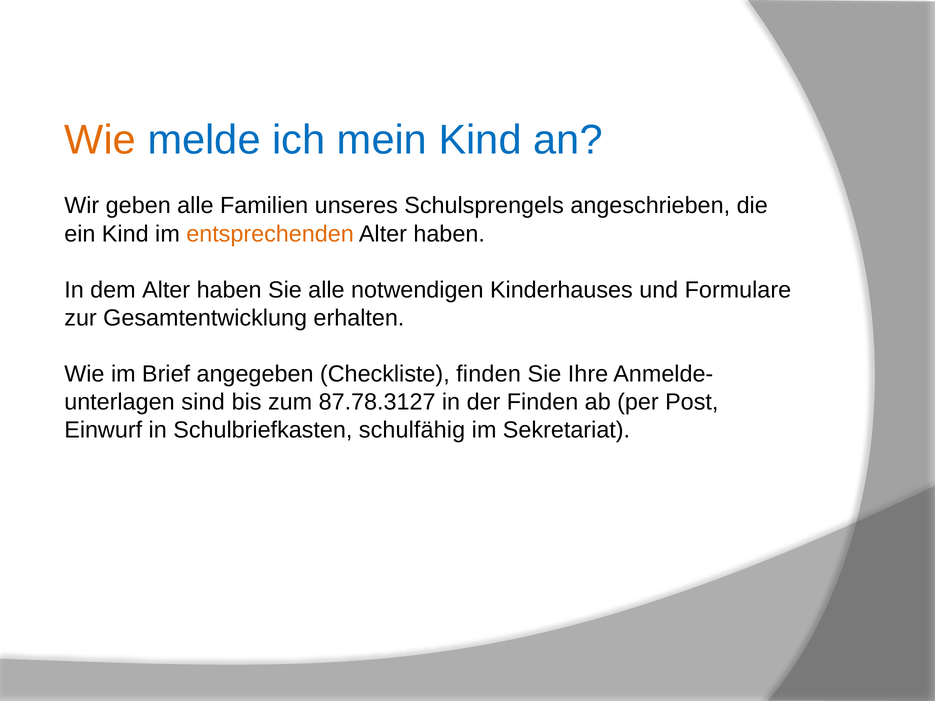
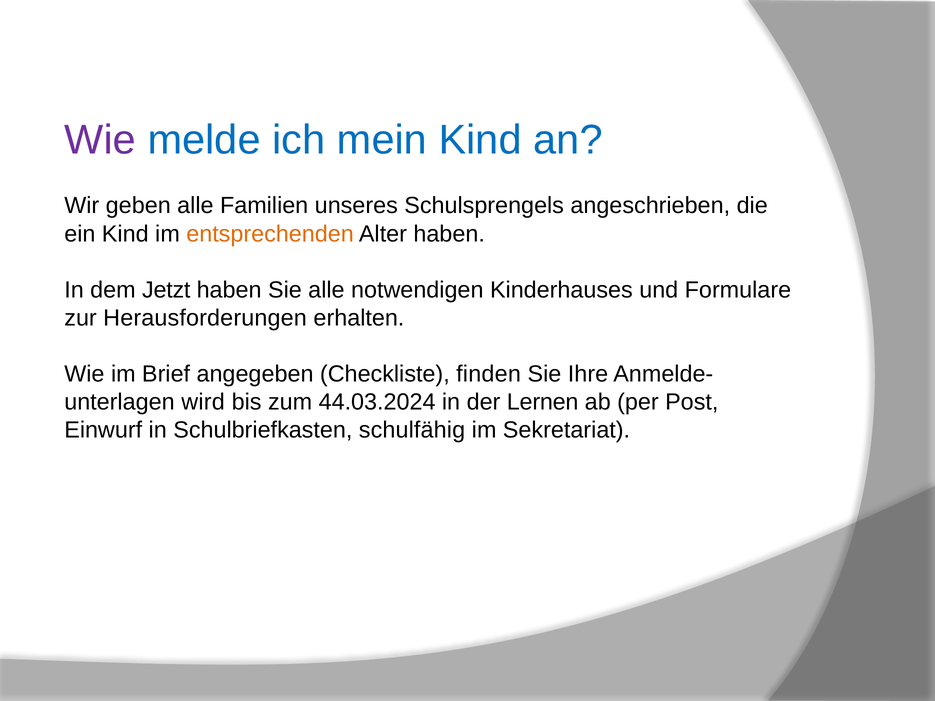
Wie at (100, 140) colour: orange -> purple
dem Alter: Alter -> Jetzt
Gesamtentwicklung: Gesamtentwicklung -> Herausforderungen
sind: sind -> wird
87.78.3127: 87.78.3127 -> 44.03.2024
der Finden: Finden -> Lernen
